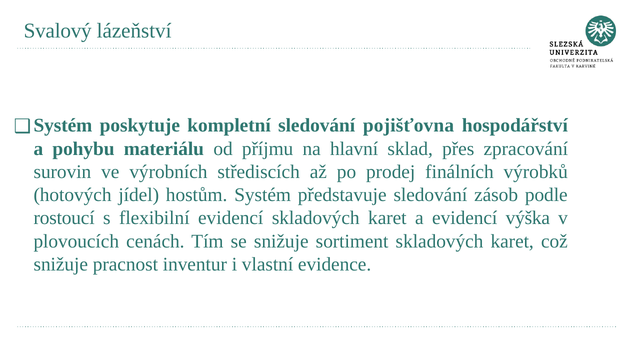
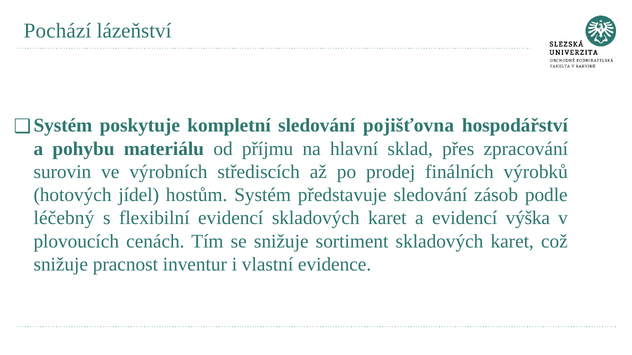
Svalový: Svalový -> Pochází
rostoucí: rostoucí -> léčebný
